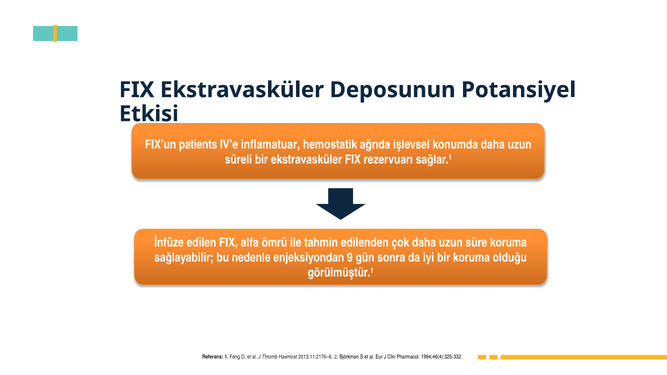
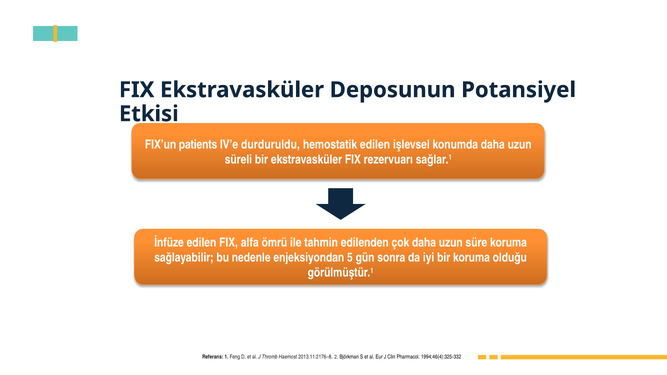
inflamatuar: inflamatuar -> durduruldu
hemostatik ağrıda: ağrıda -> edilen
9: 9 -> 5
